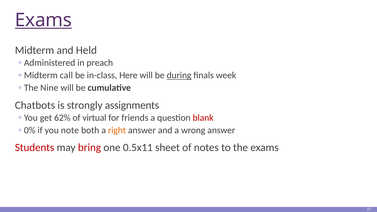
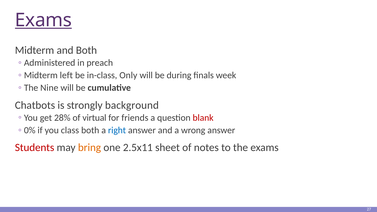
and Held: Held -> Both
call: call -> left
Here: Here -> Only
during underline: present -> none
assignments: assignments -> background
62%: 62% -> 28%
note: note -> class
right colour: orange -> blue
bring colour: red -> orange
0.5x11: 0.5x11 -> 2.5x11
